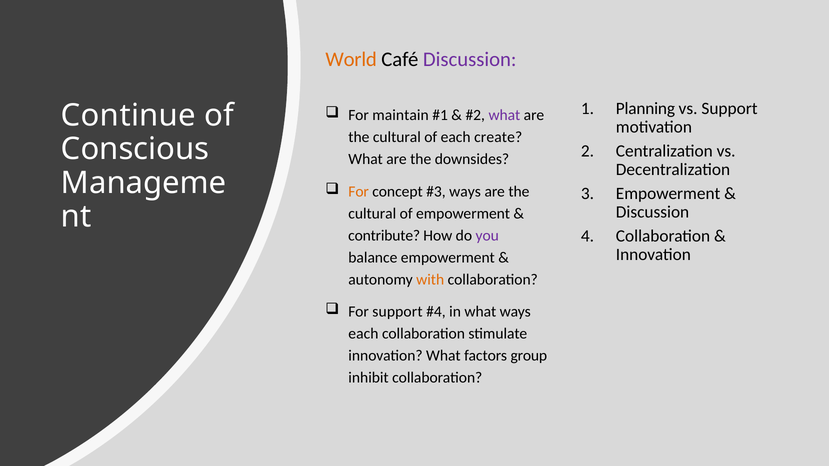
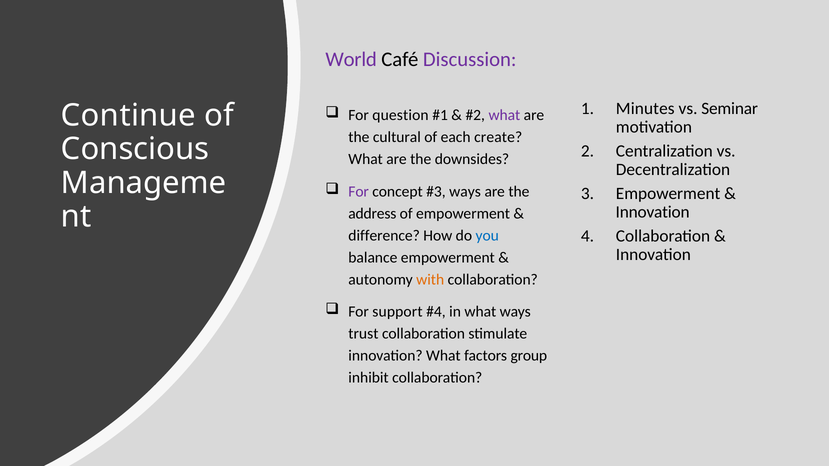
World colour: orange -> purple
Planning: Planning -> Minutes
vs Support: Support -> Seminar
maintain: maintain -> question
For at (359, 192) colour: orange -> purple
Discussion at (653, 212): Discussion -> Innovation
cultural at (372, 214): cultural -> address
contribute: contribute -> difference
you colour: purple -> blue
each at (363, 334): each -> trust
